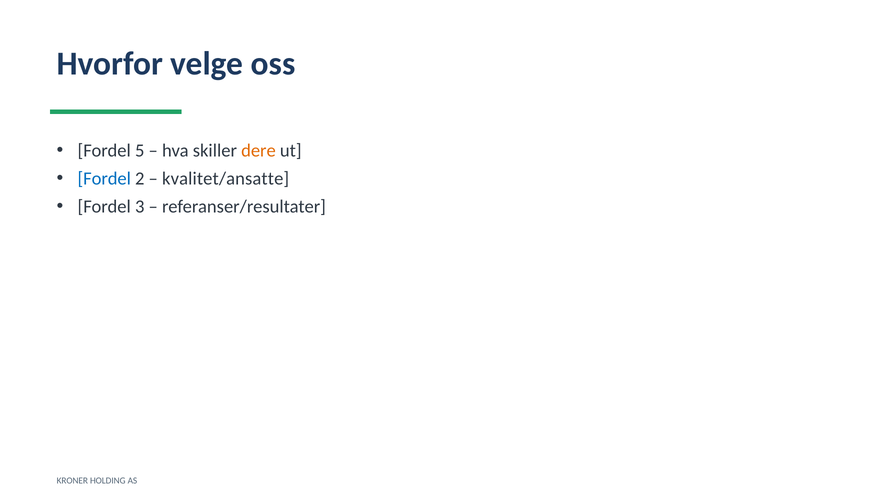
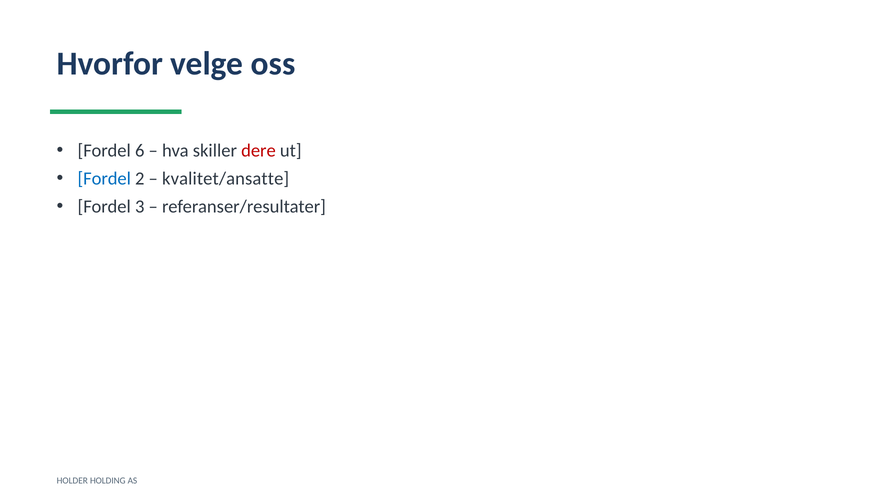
5: 5 -> 6
dere colour: orange -> red
KRONER: KRONER -> HOLDER
